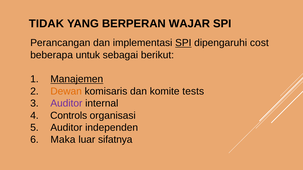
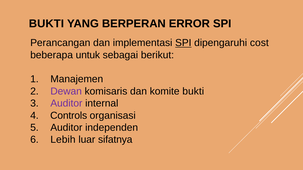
TIDAK at (46, 24): TIDAK -> BUKTI
WAJAR: WAJAR -> ERROR
Manajemen underline: present -> none
Dewan colour: orange -> purple
komite tests: tests -> bukti
Maka: Maka -> Lebih
